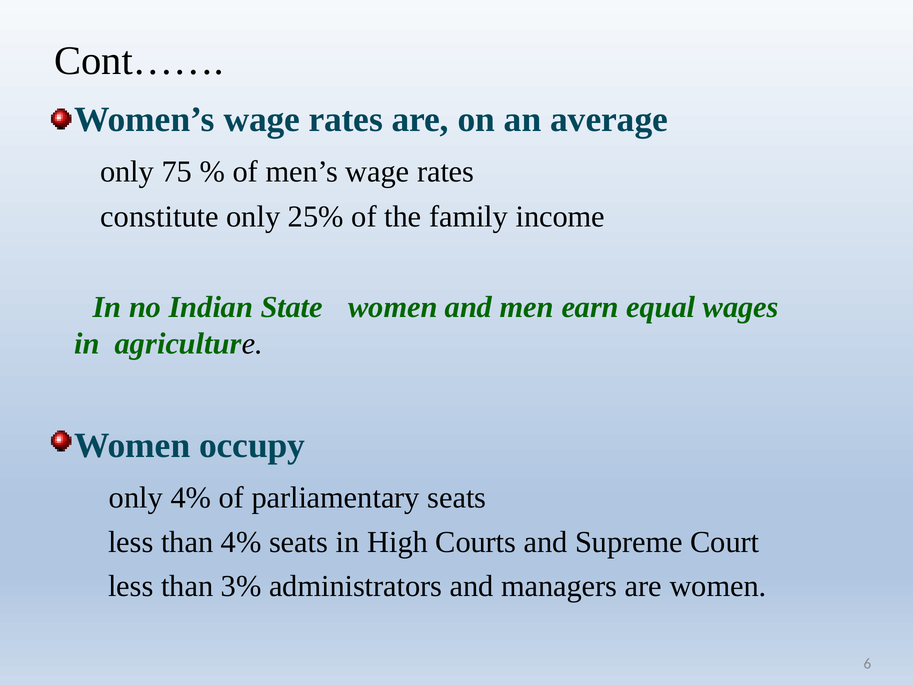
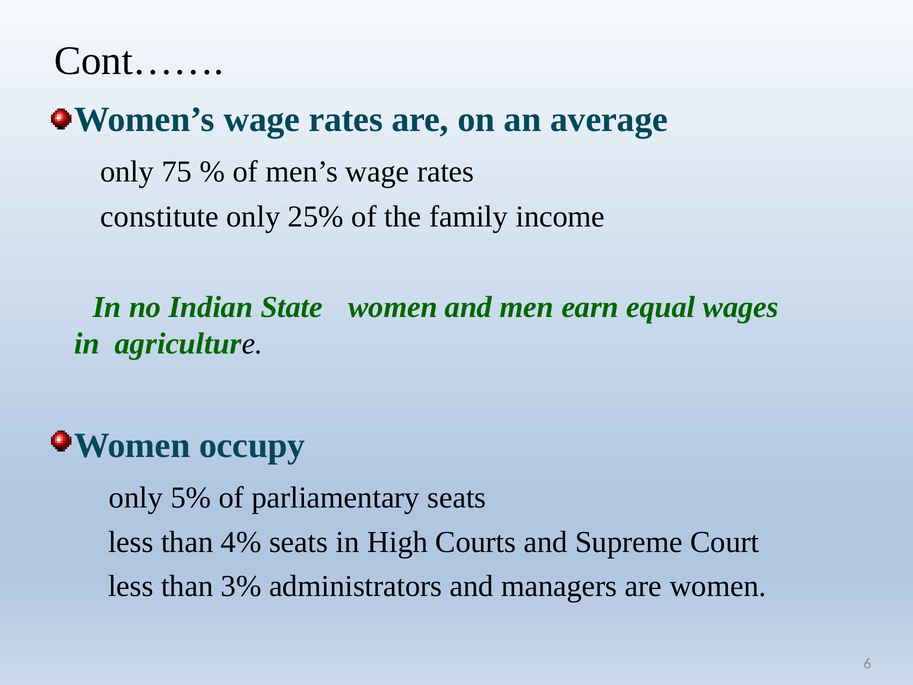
only 4%: 4% -> 5%
